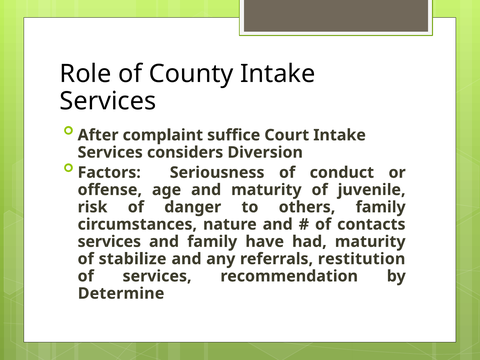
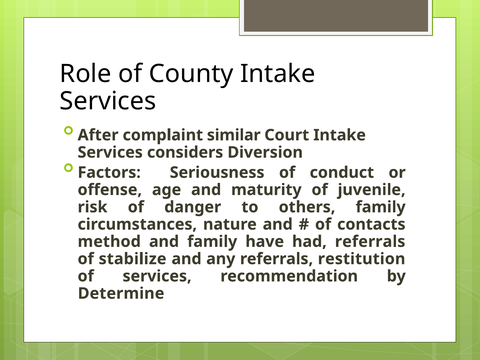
suffice: suffice -> similar
services at (109, 242): services -> method
had maturity: maturity -> referrals
